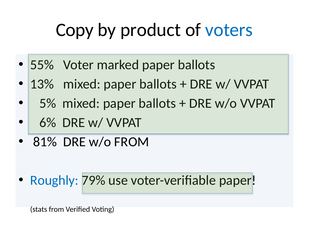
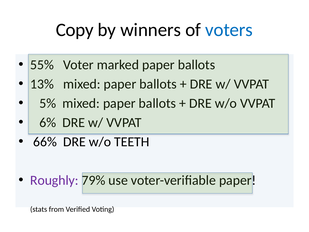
product: product -> winners
81%: 81% -> 66%
w/o FROM: FROM -> TEETH
Roughly colour: blue -> purple
